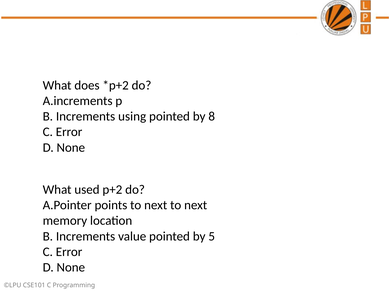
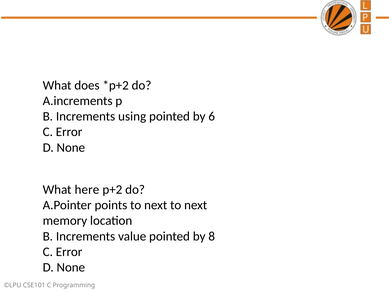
8: 8 -> 6
used: used -> here
5: 5 -> 8
